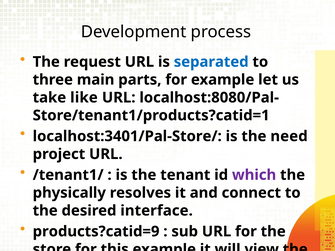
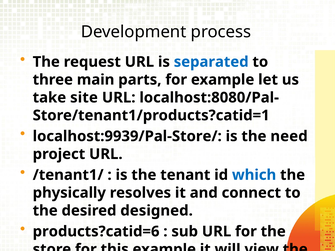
like: like -> site
localhost:3401/Pal-Store/: localhost:3401/Pal-Store/ -> localhost:9939/Pal-Store/
which colour: purple -> blue
interface: interface -> designed
products?catid=9: products?catid=9 -> products?catid=6
